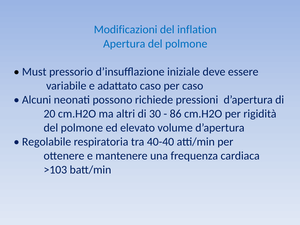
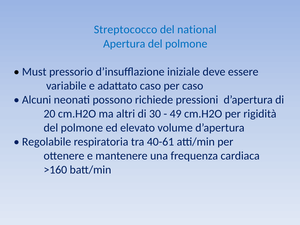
Modificazioni: Modificazioni -> Streptococco
inflation: inflation -> national
86: 86 -> 49
40-40: 40-40 -> 40-61
>103: >103 -> >160
